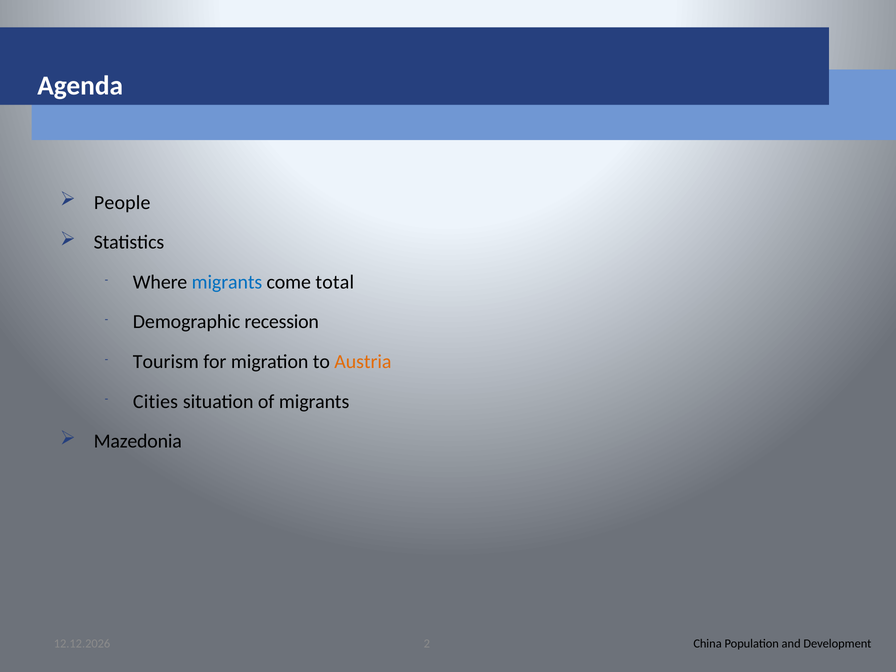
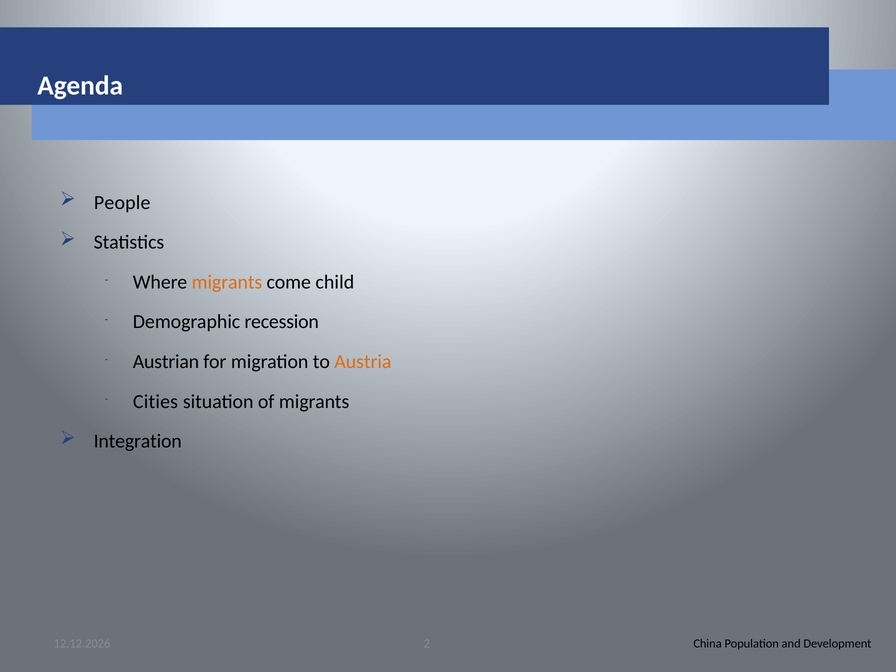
migrants at (227, 282) colour: blue -> orange
total: total -> child
Tourism: Tourism -> Austrian
Mazedonia: Mazedonia -> Integration
